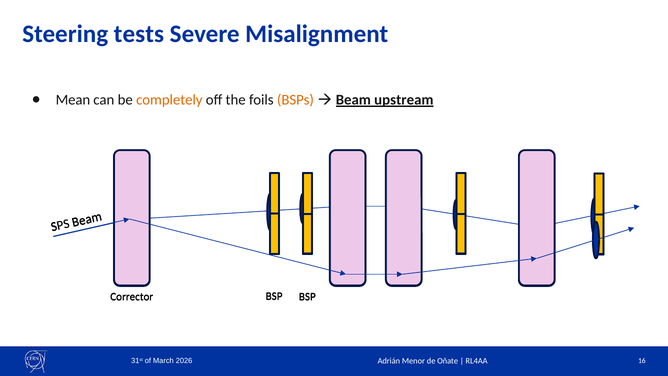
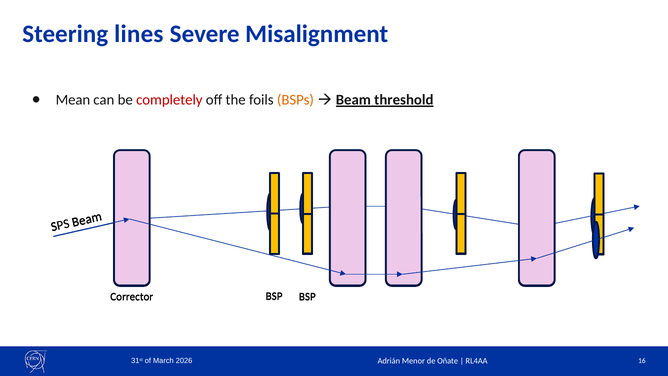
tests: tests -> lines
completely colour: orange -> red
upstream: upstream -> threshold
